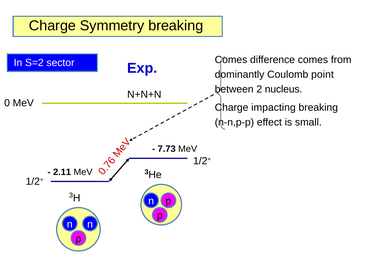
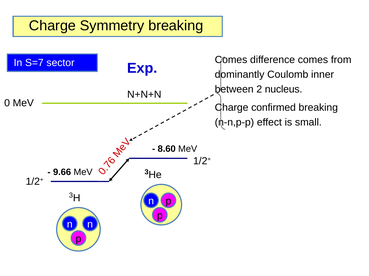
S=2: S=2 -> S=7
point: point -> inner
impacting: impacting -> confirmed
7.73: 7.73 -> 8.60
2.11: 2.11 -> 9.66
